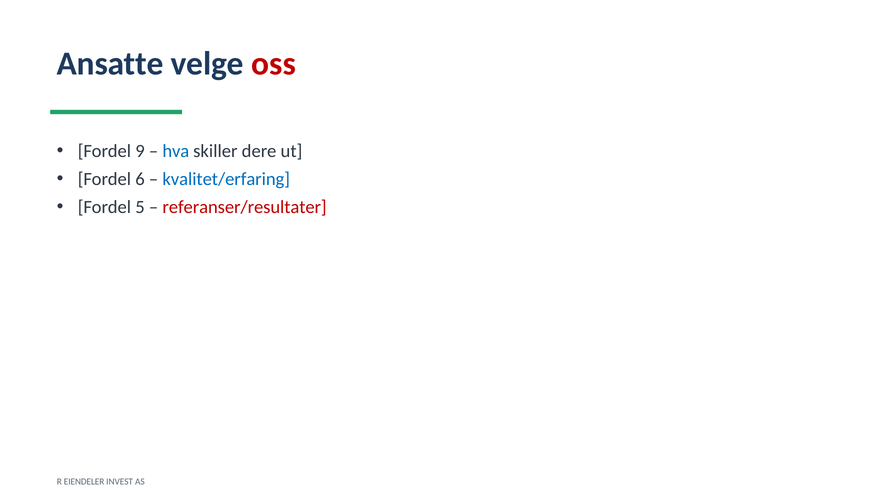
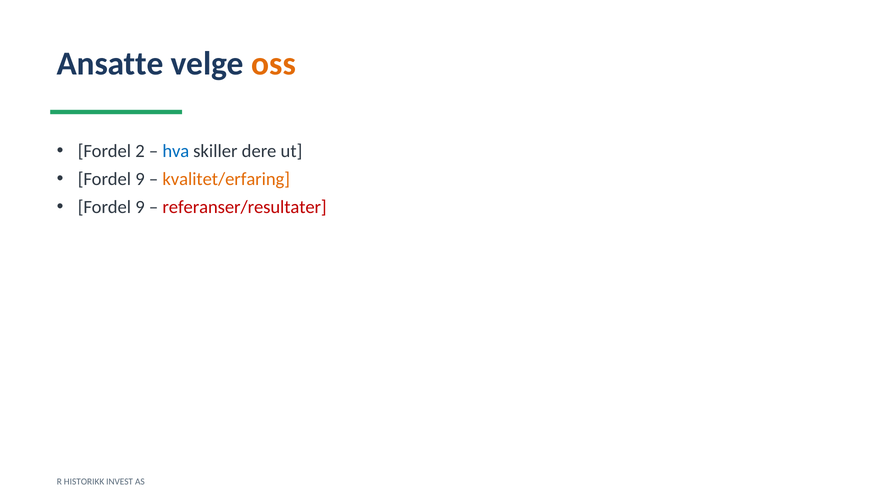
oss colour: red -> orange
9: 9 -> 2
6 at (140, 179): 6 -> 9
kvalitet/erfaring colour: blue -> orange
5 at (140, 207): 5 -> 9
EIENDELER: EIENDELER -> HISTORIKK
